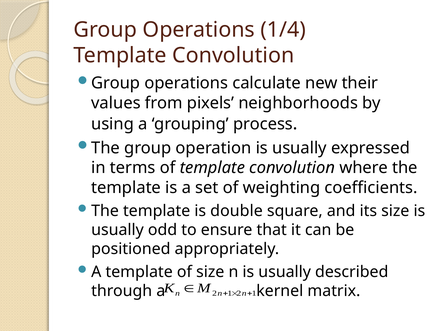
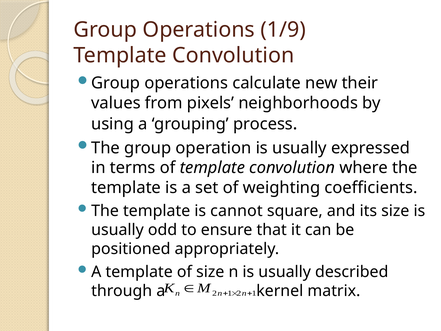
1/4: 1/4 -> 1/9
double: double -> cannot
